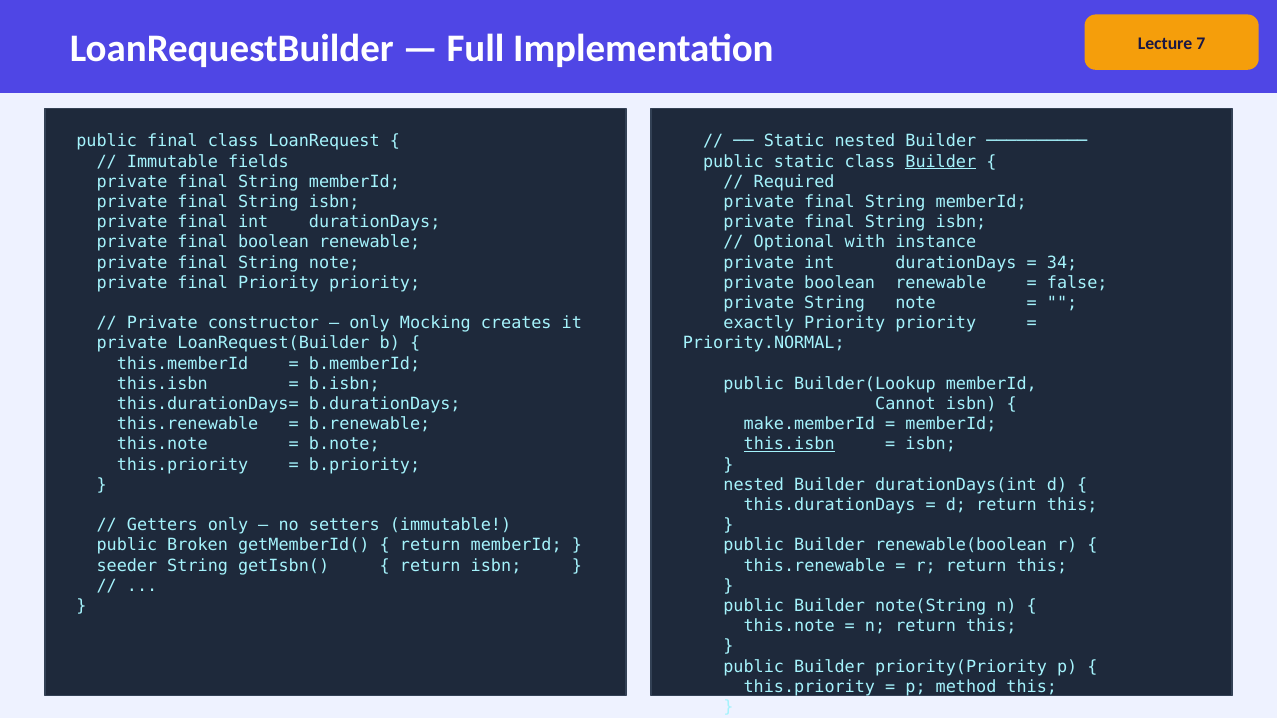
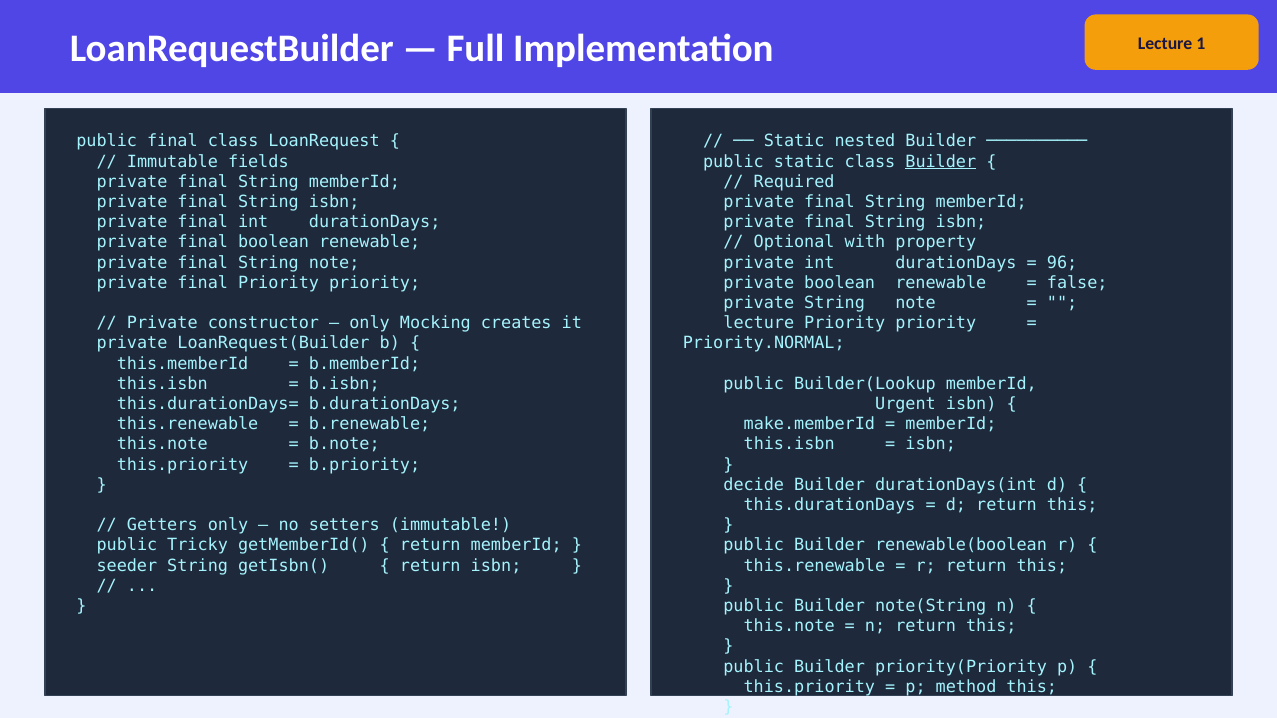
Lecture 7: 7 -> 1
instance: instance -> property
34: 34 -> 96
exactly at (759, 323): exactly -> lecture
Cannot: Cannot -> Urgent
this.isbn at (789, 445) underline: present -> none
nested at (754, 485): nested -> decide
Broken: Broken -> Tricky
